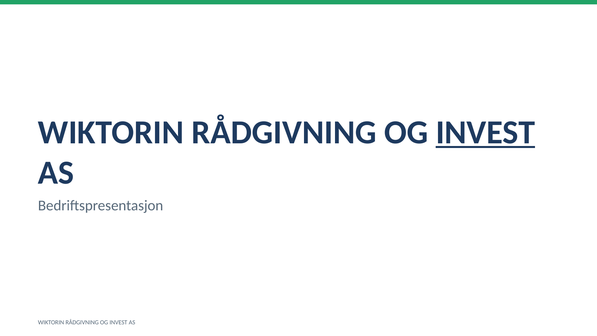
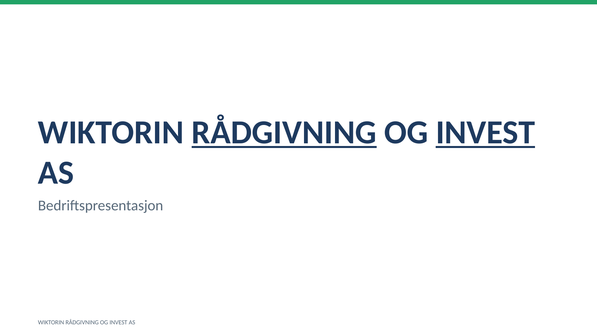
RÅDGIVNING at (284, 132) underline: none -> present
